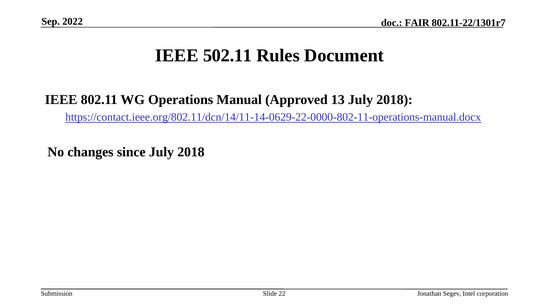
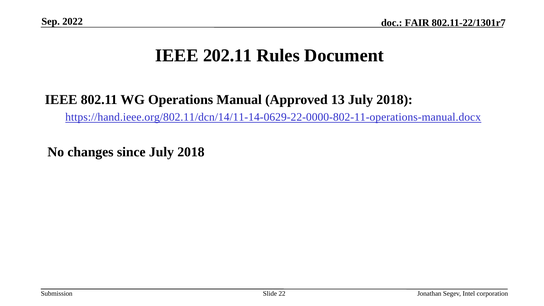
502.11: 502.11 -> 202.11
https://contact.ieee.org/802.11/dcn/14/11-14-0629-22-0000-802-11-operations-manual.docx: https://contact.ieee.org/802.11/dcn/14/11-14-0629-22-0000-802-11-operations-manual.docx -> https://hand.ieee.org/802.11/dcn/14/11-14-0629-22-0000-802-11-operations-manual.docx
